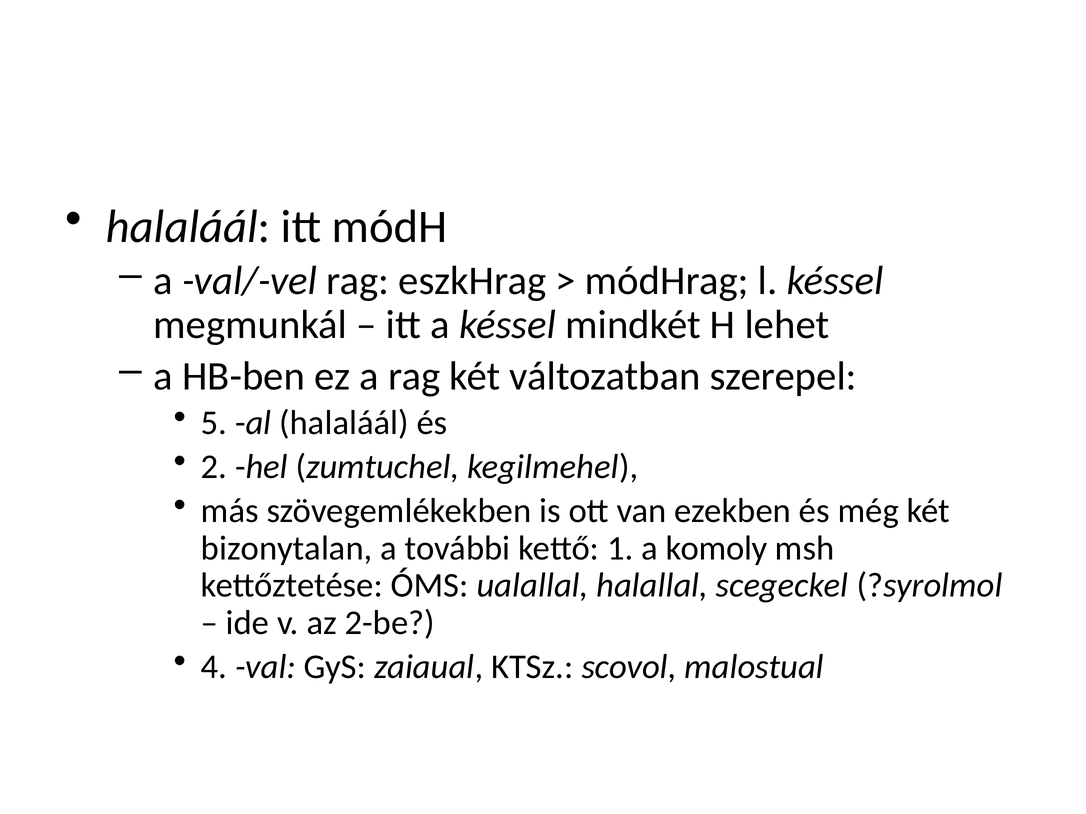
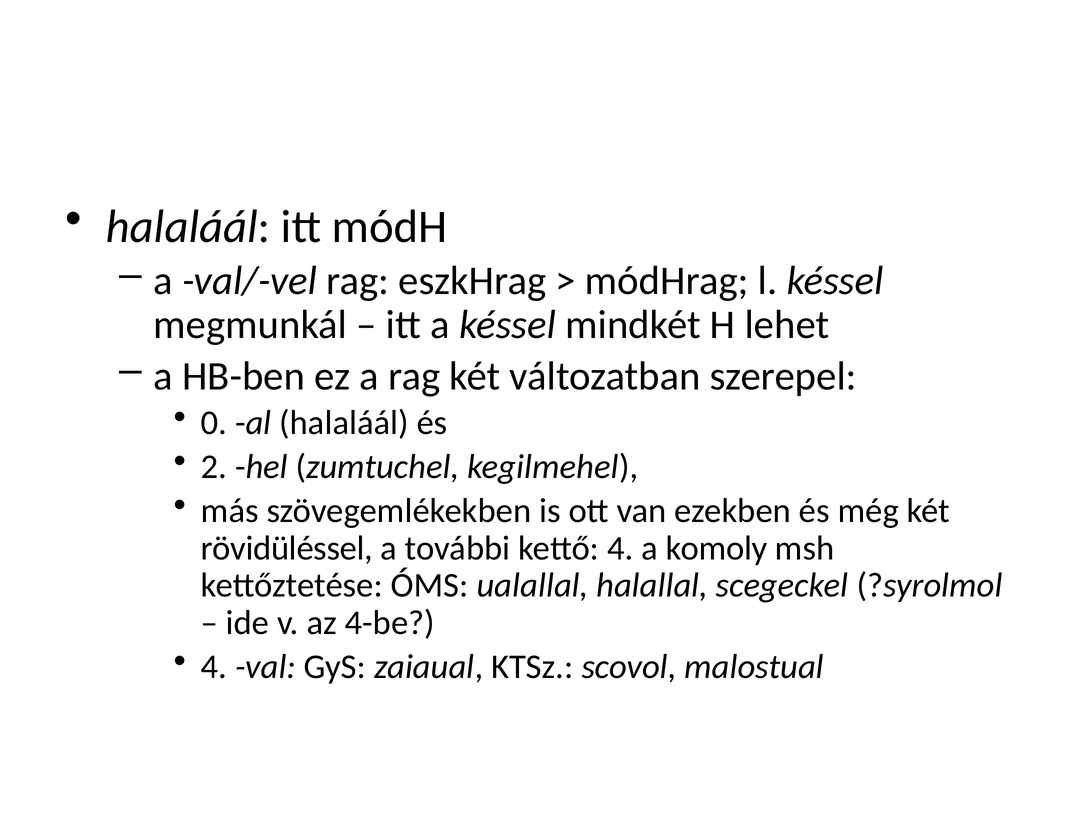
5: 5 -> 0
bizonytalan: bizonytalan -> rövidüléssel
kettő 1: 1 -> 4
2-be: 2-be -> 4-be
